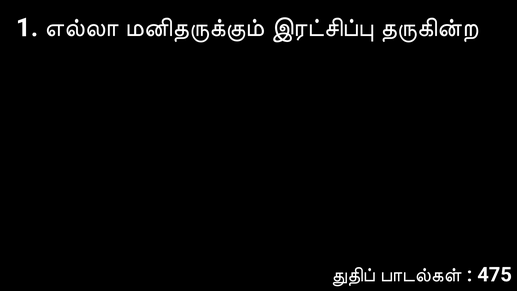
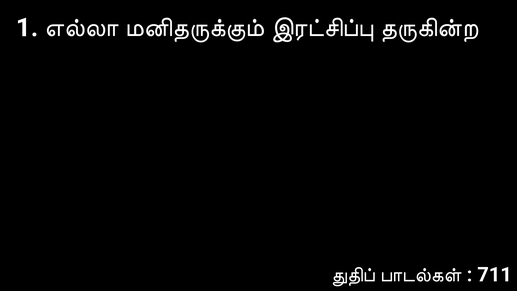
475: 475 -> 711
